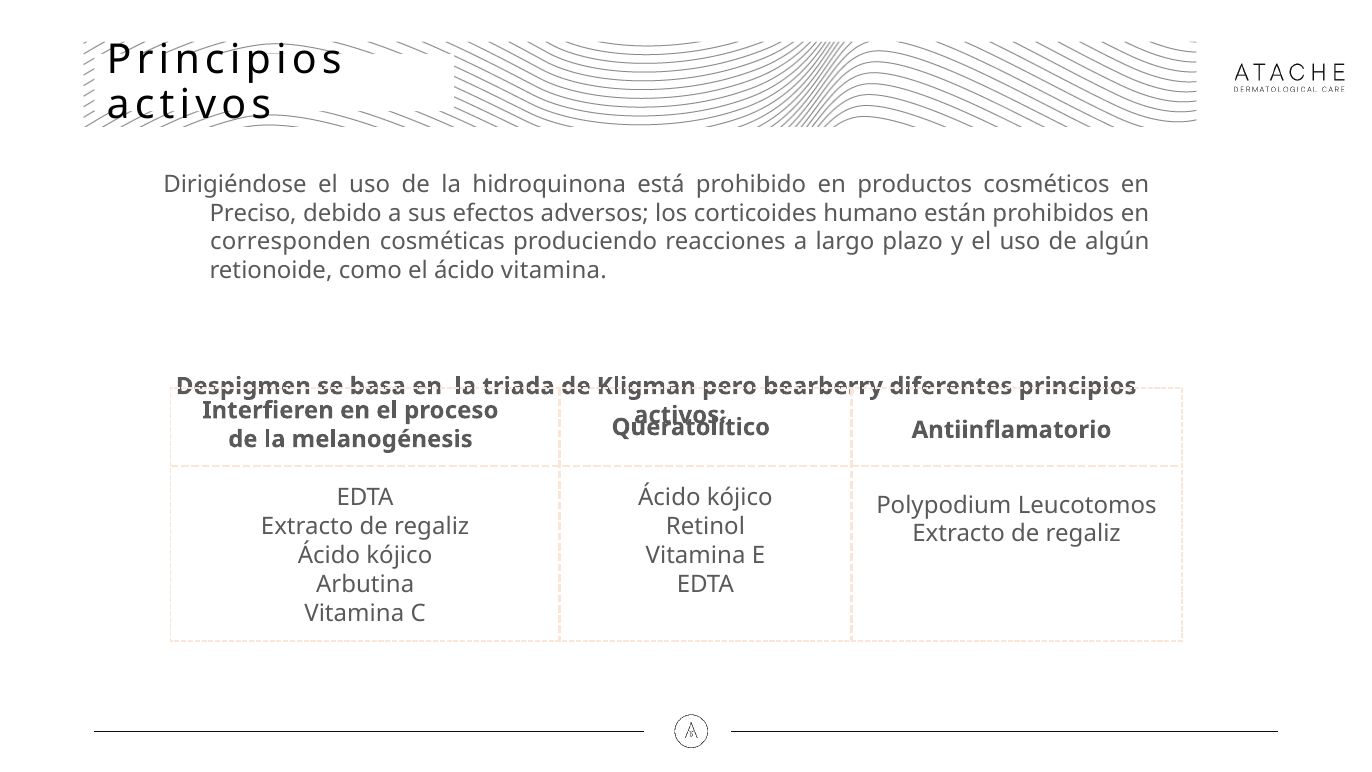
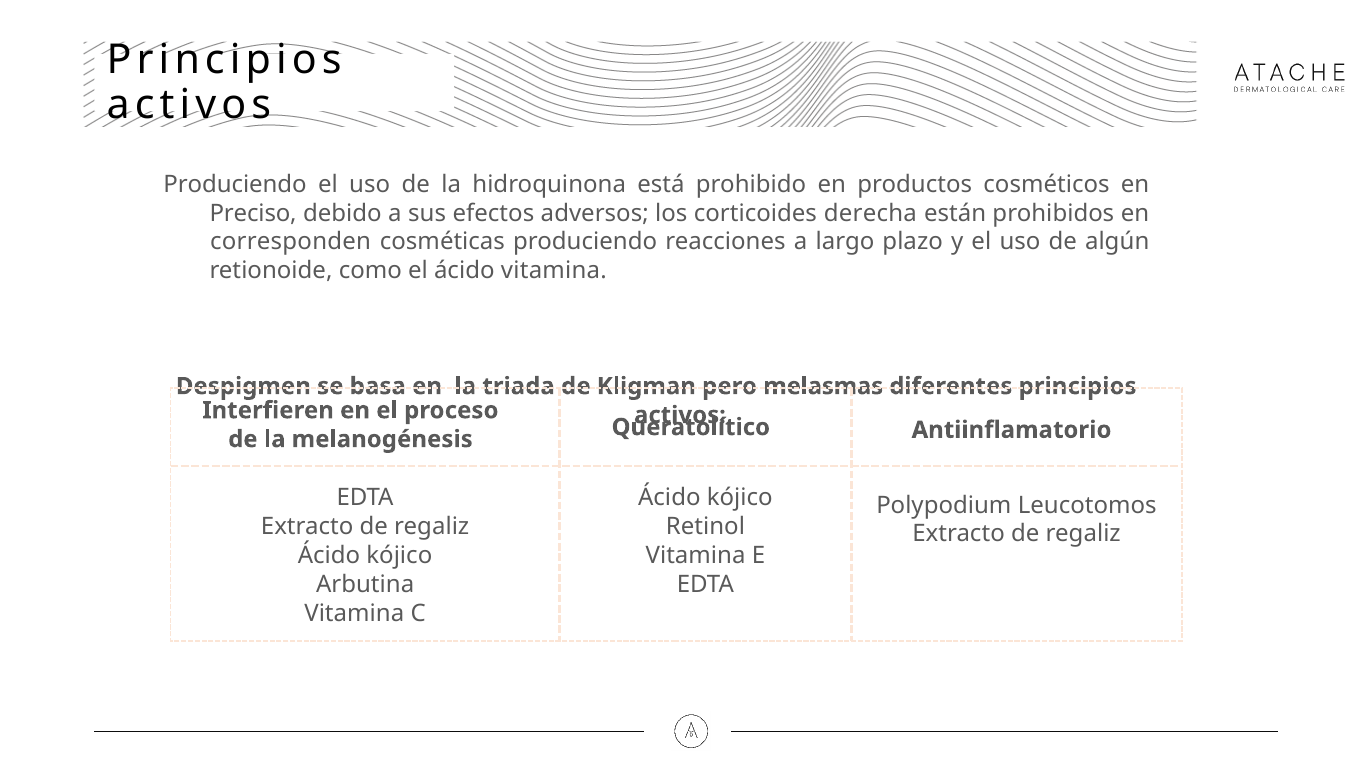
Dirigiéndose at (235, 184): Dirigiéndose -> Produciendo
humano: humano -> derecha
bearberry: bearberry -> melasmas
